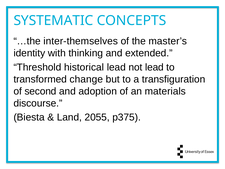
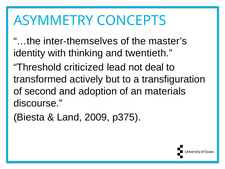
SYSTEMATIC: SYSTEMATIC -> ASYMMETRY
extended: extended -> twentieth
historical: historical -> criticized
not lead: lead -> deal
change: change -> actively
2055: 2055 -> 2009
